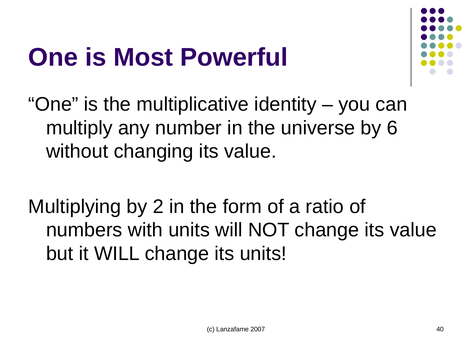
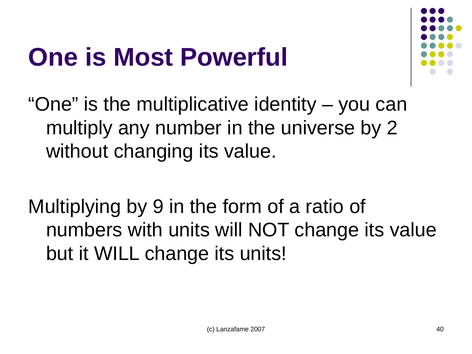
6: 6 -> 2
2: 2 -> 9
